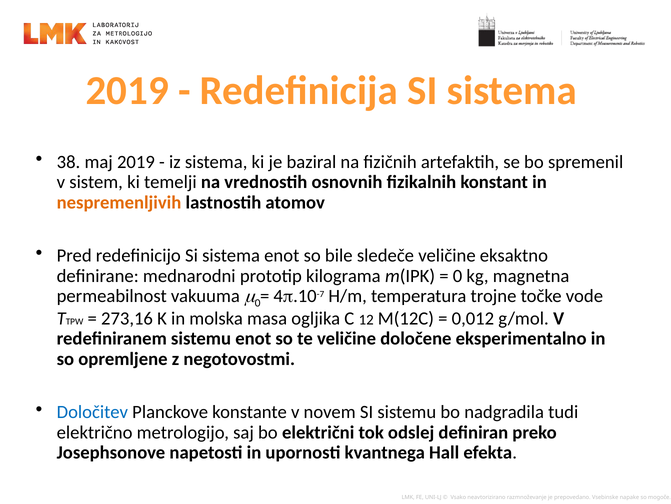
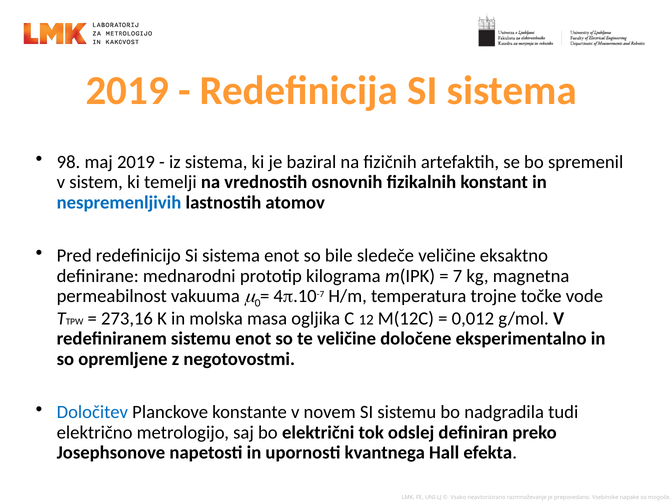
38: 38 -> 98
nespremenljivih colour: orange -> blue
0 at (458, 275): 0 -> 7
